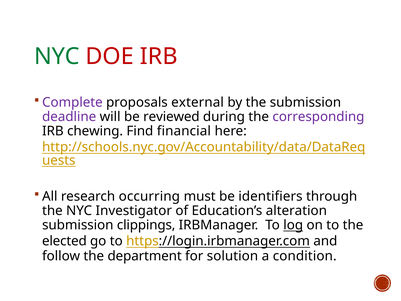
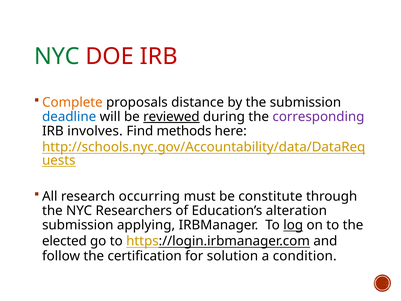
Complete colour: purple -> orange
external: external -> distance
deadline colour: purple -> blue
reviewed underline: none -> present
chewing: chewing -> involves
financial: financial -> methods
identifiers: identifiers -> constitute
Investigator: Investigator -> Researchers
clippings: clippings -> applying
department: department -> certification
